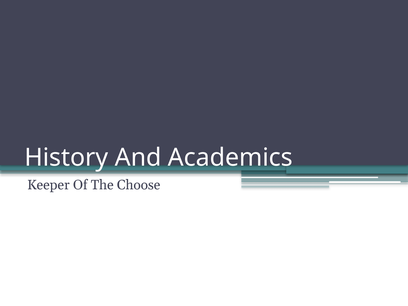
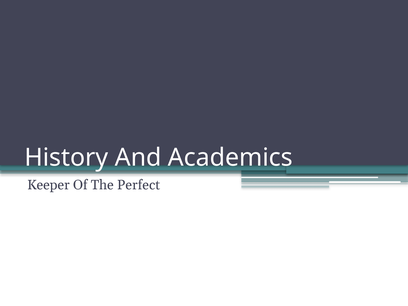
Choose: Choose -> Perfect
